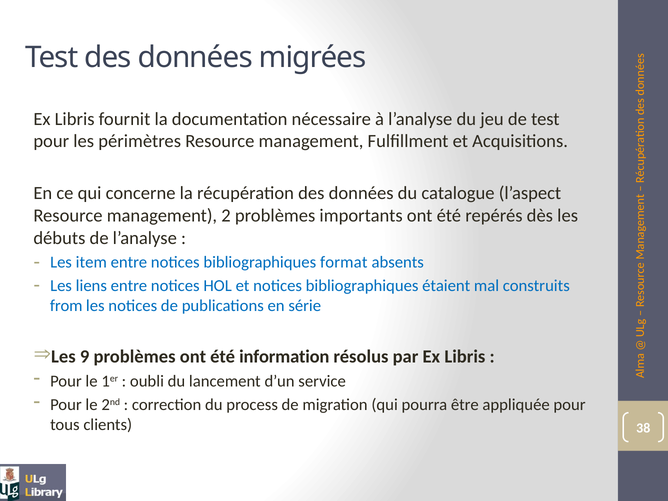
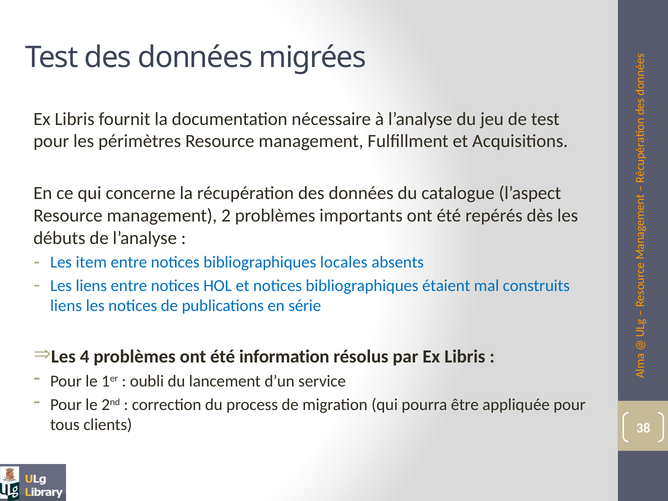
format: format -> locales
from at (66, 306): from -> liens
9: 9 -> 4
